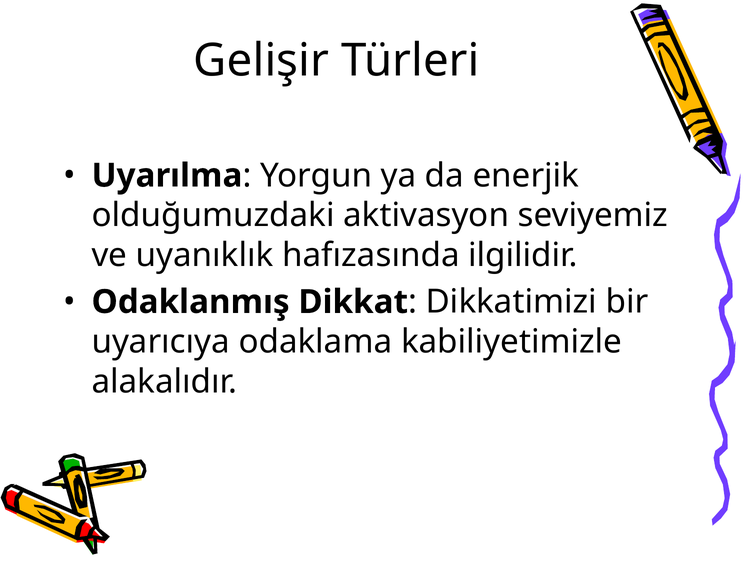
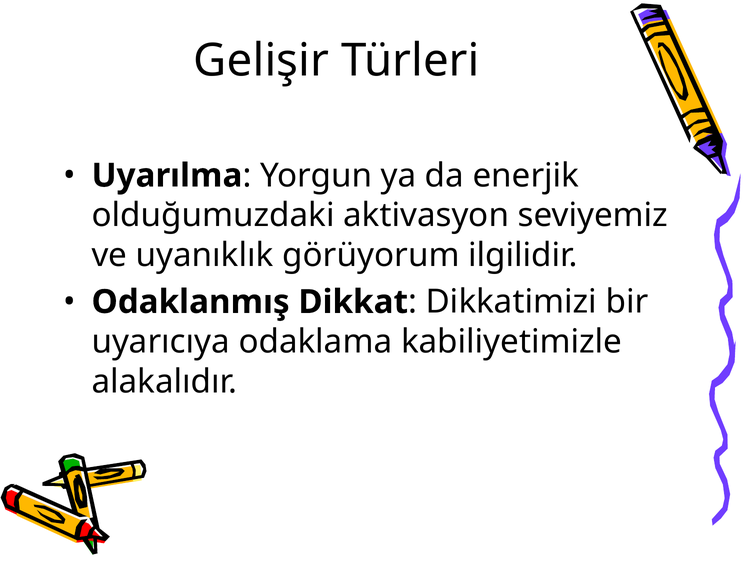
hafızasında: hafızasında -> görüyorum
